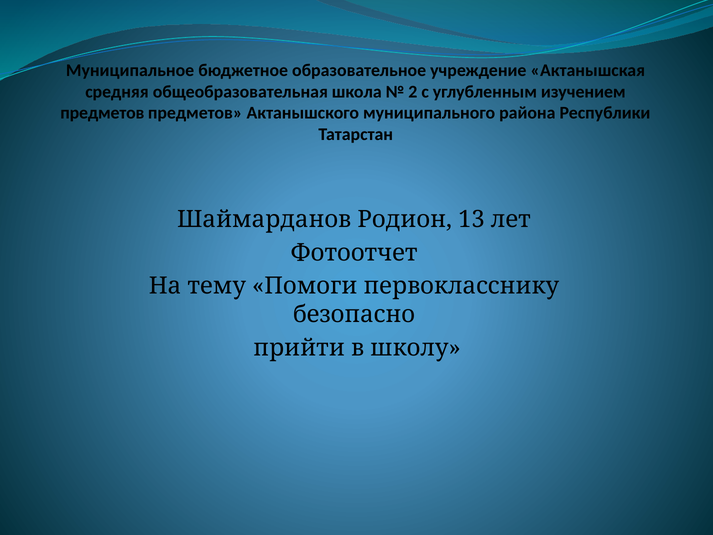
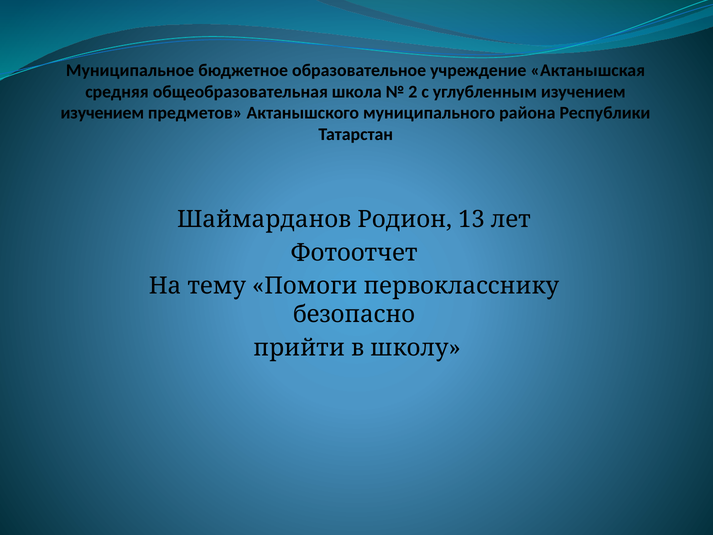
предметов at (102, 113): предметов -> изучением
